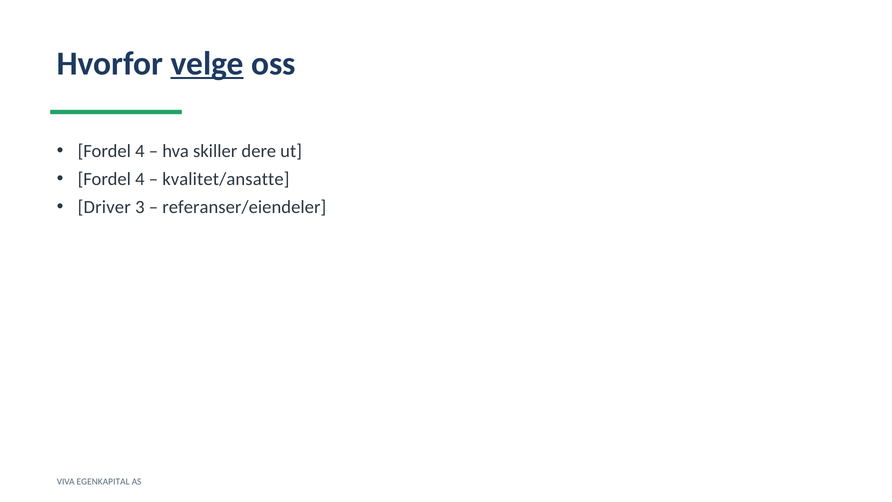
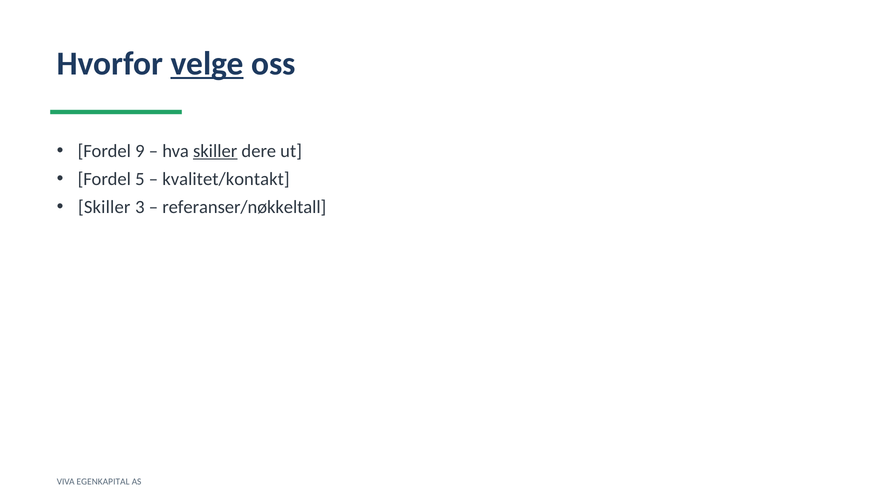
4 at (140, 151): 4 -> 9
skiller at (215, 151) underline: none -> present
4 at (140, 179): 4 -> 5
kvalitet/ansatte: kvalitet/ansatte -> kvalitet/kontakt
Driver at (104, 207): Driver -> Skiller
referanser/eiendeler: referanser/eiendeler -> referanser/nøkkeltall
